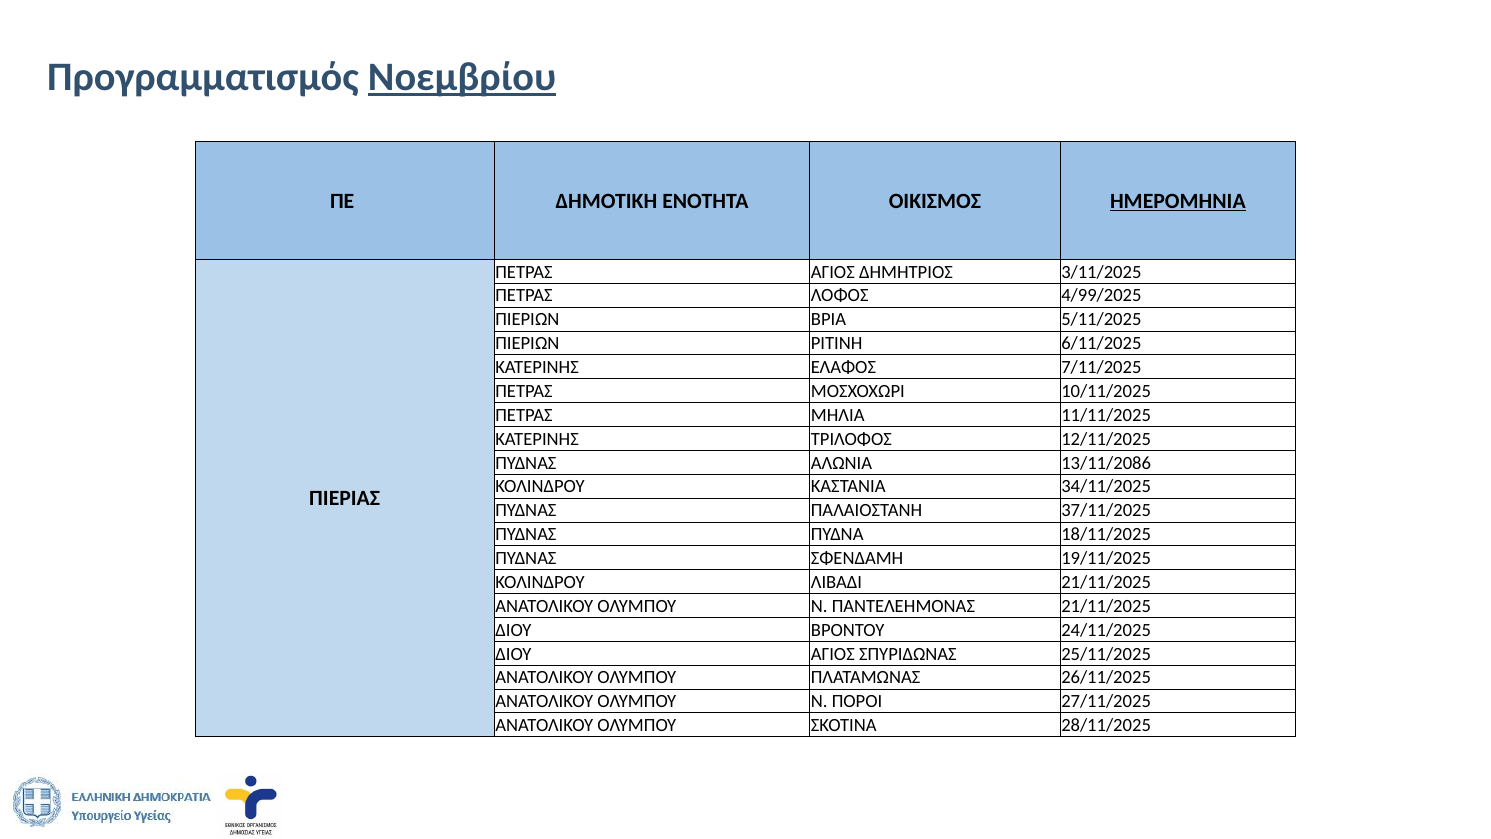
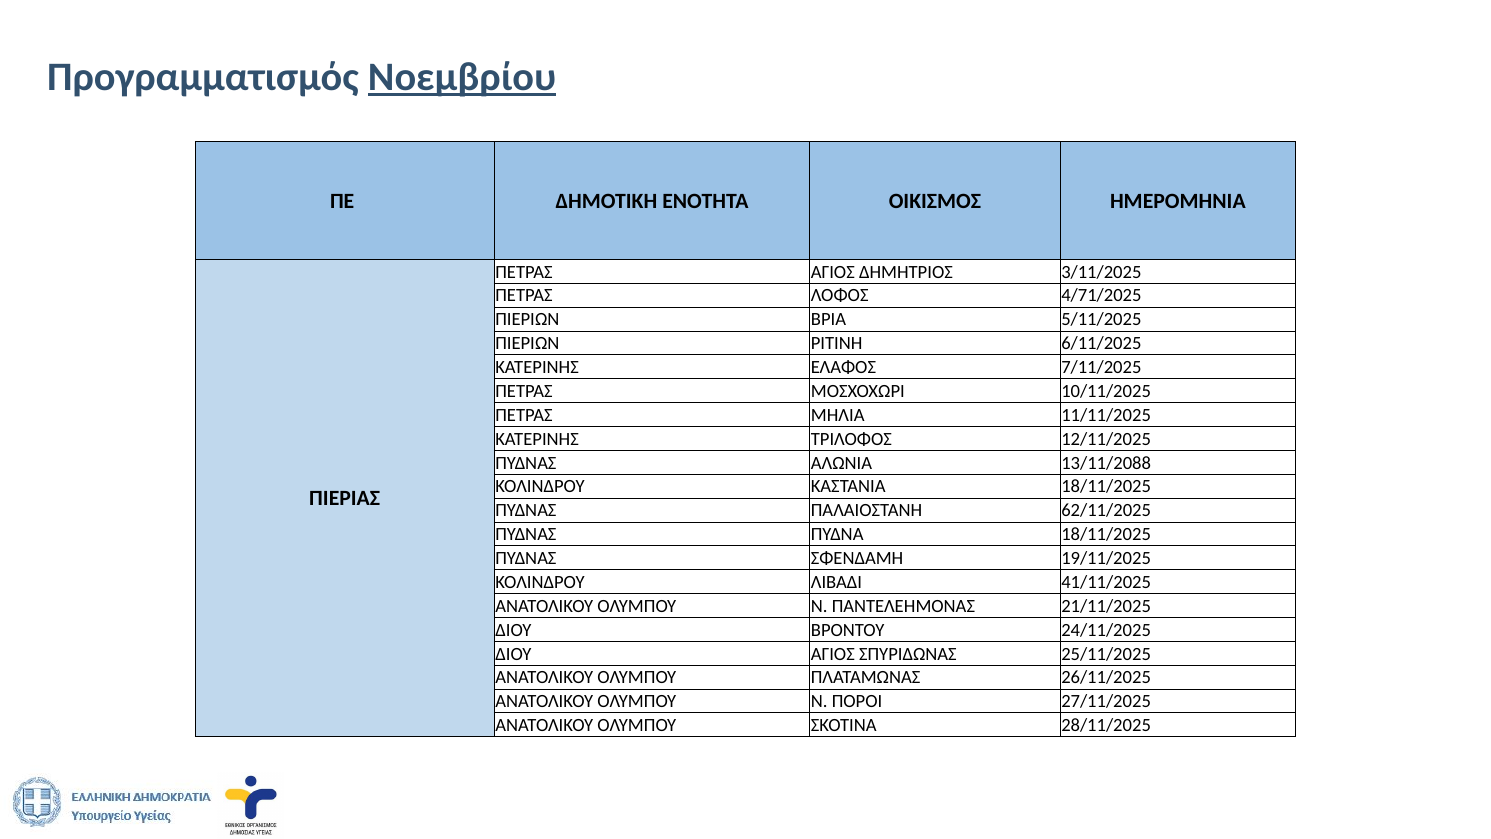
ΗΜΕΡΟΜΗΝΙΑ underline: present -> none
4/99/2025: 4/99/2025 -> 4/71/2025
13/11/2086: 13/11/2086 -> 13/11/2088
ΚΑΣΤΑΝΙΑ 34/11/2025: 34/11/2025 -> 18/11/2025
37/11/2025: 37/11/2025 -> 62/11/2025
ΛΙΒΑΔΙ 21/11/2025: 21/11/2025 -> 41/11/2025
